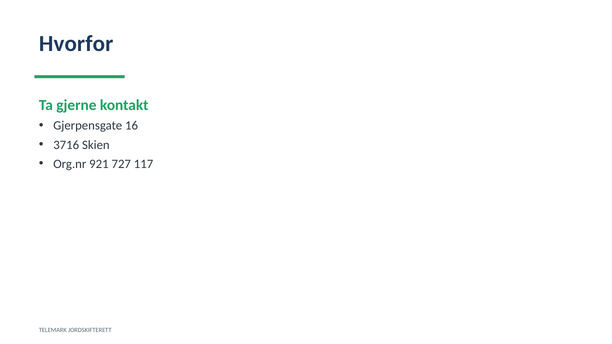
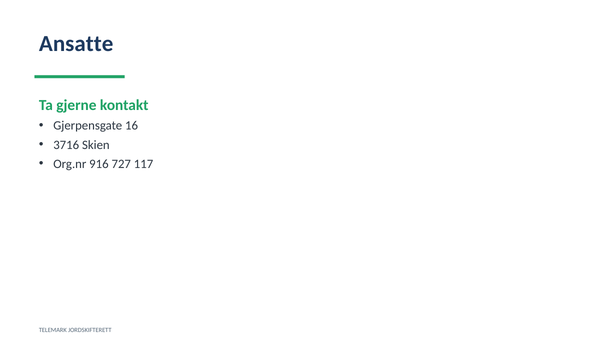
Hvorfor: Hvorfor -> Ansatte
921: 921 -> 916
